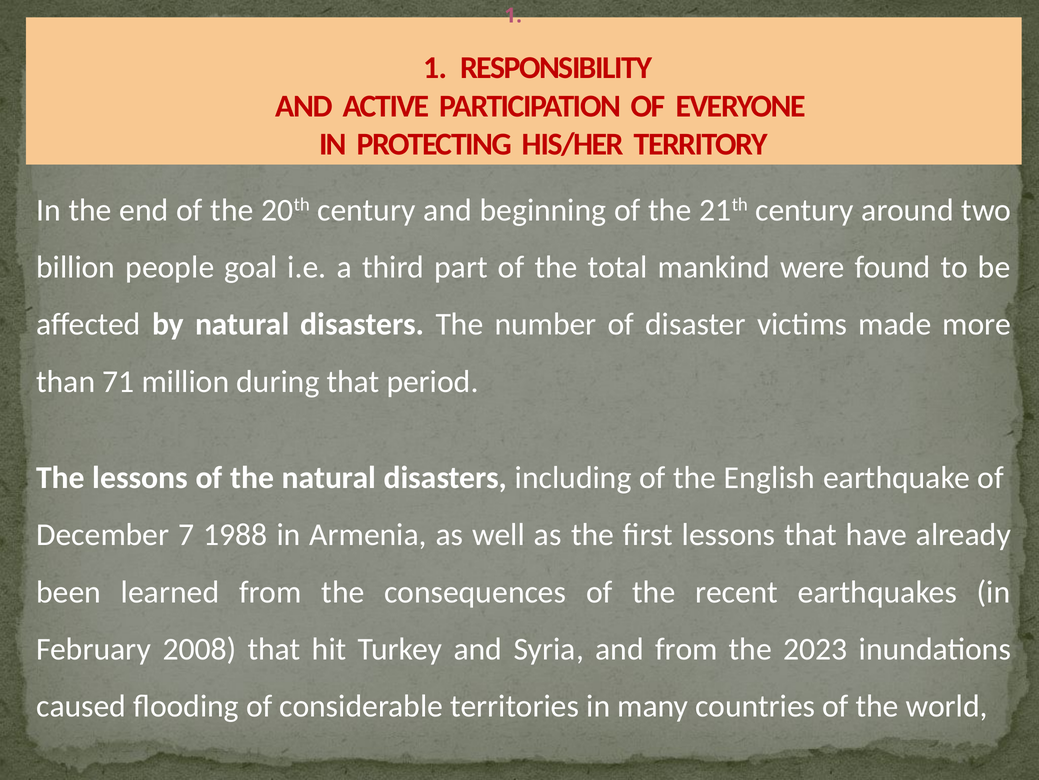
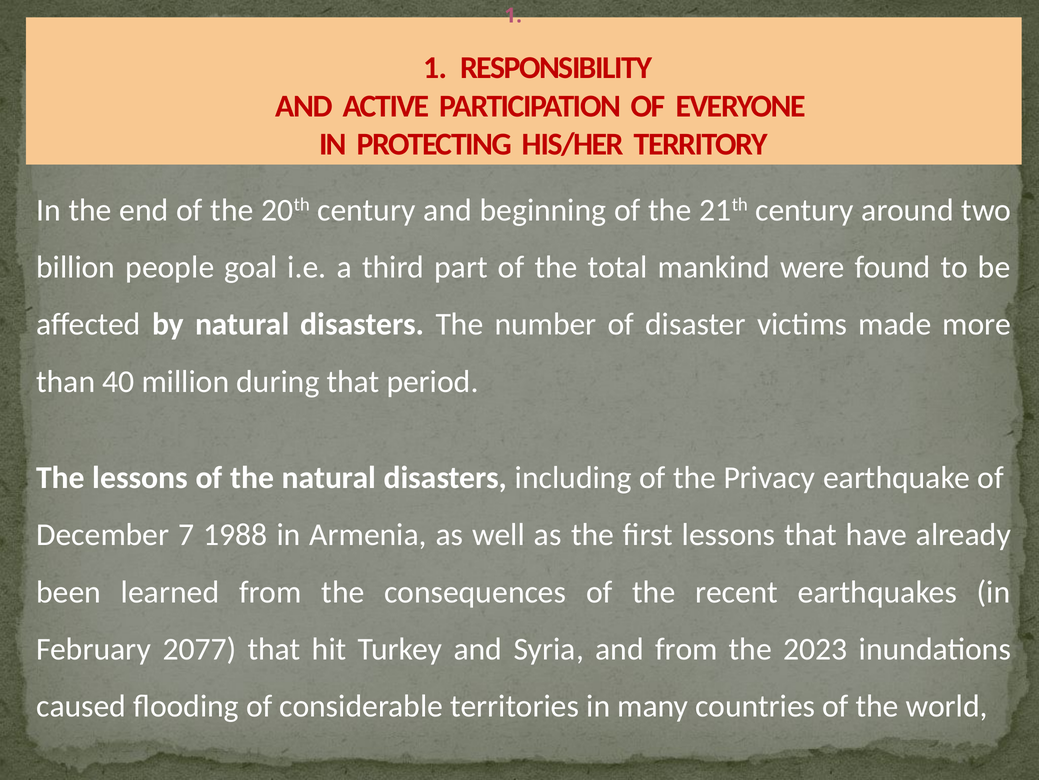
71: 71 -> 40
English: English -> Privacy
2008: 2008 -> 2077
